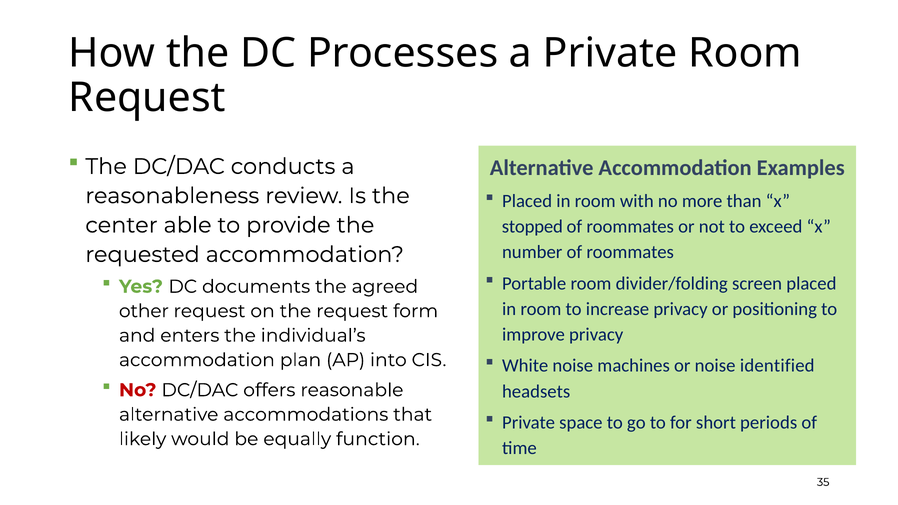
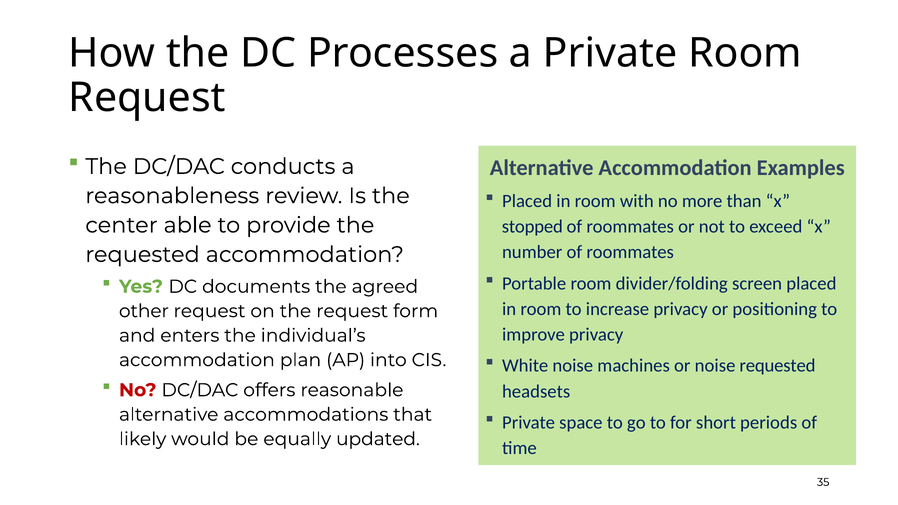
noise identified: identified -> requested
function: function -> updated
